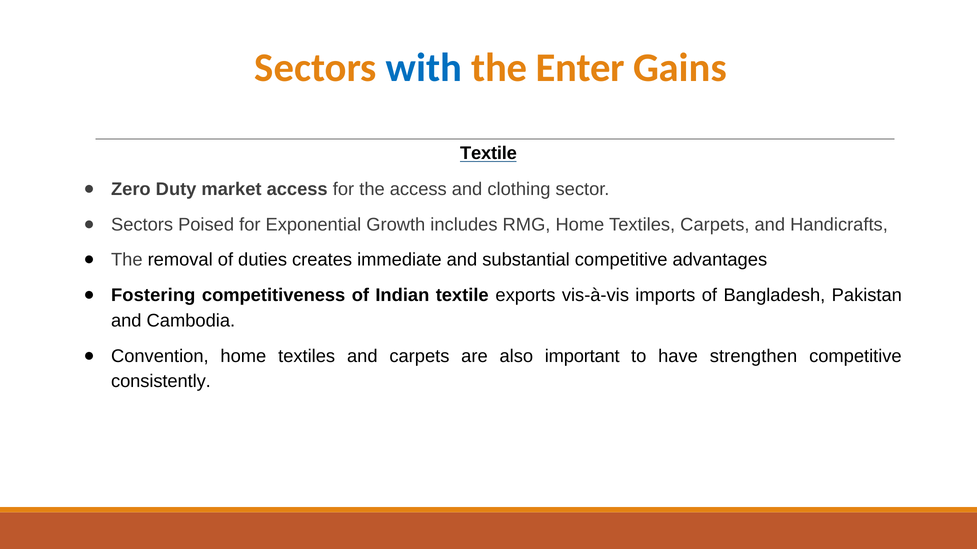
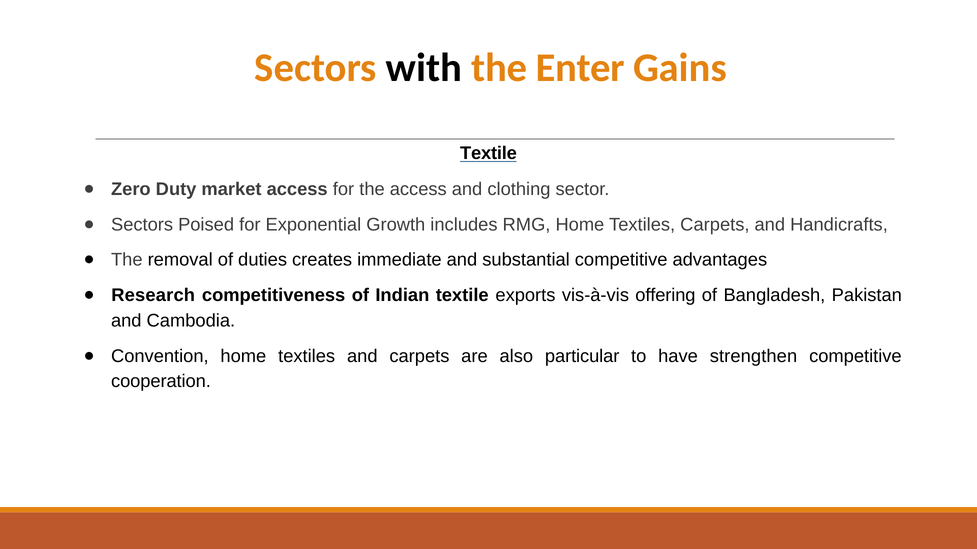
with colour: blue -> black
Fostering: Fostering -> Research
imports: imports -> offering
important: important -> particular
consistently: consistently -> cooperation
